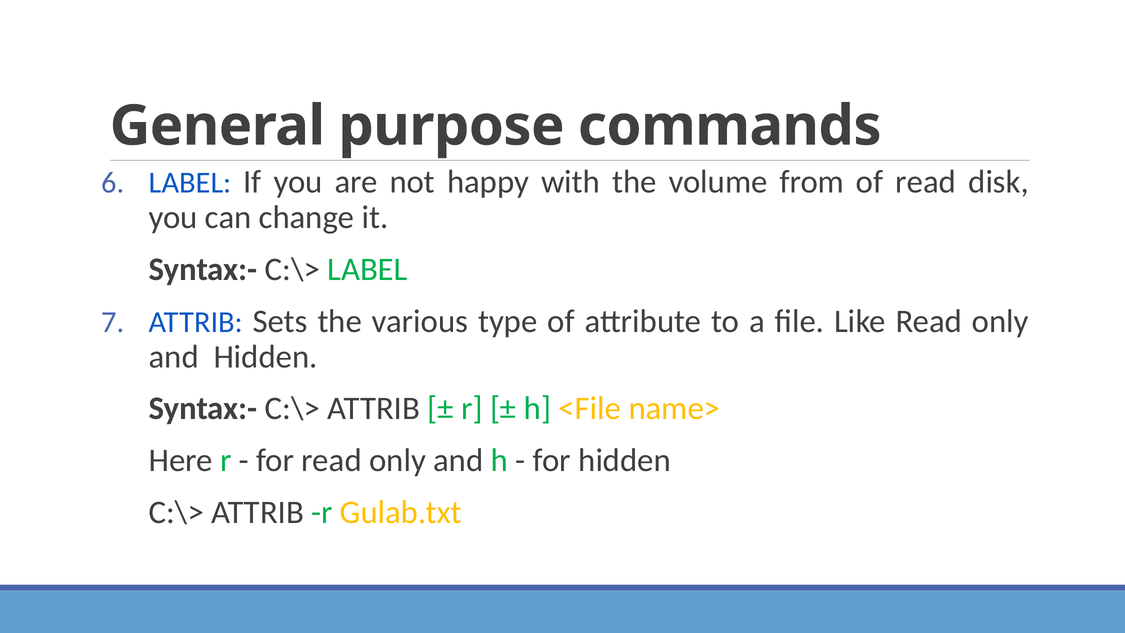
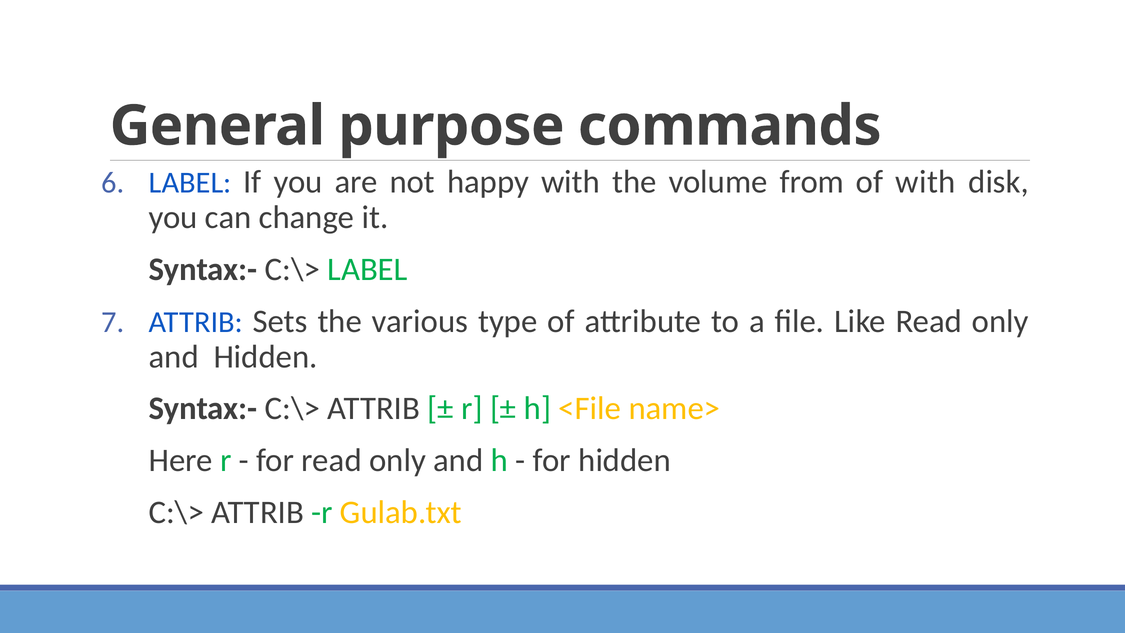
of read: read -> with
